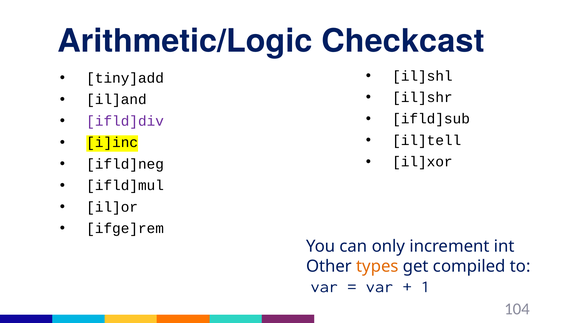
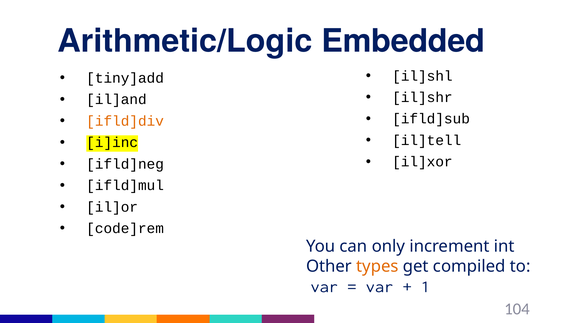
Checkcast: Checkcast -> Embedded
ifld]div colour: purple -> orange
ifge]rem: ifge]rem -> code]rem
